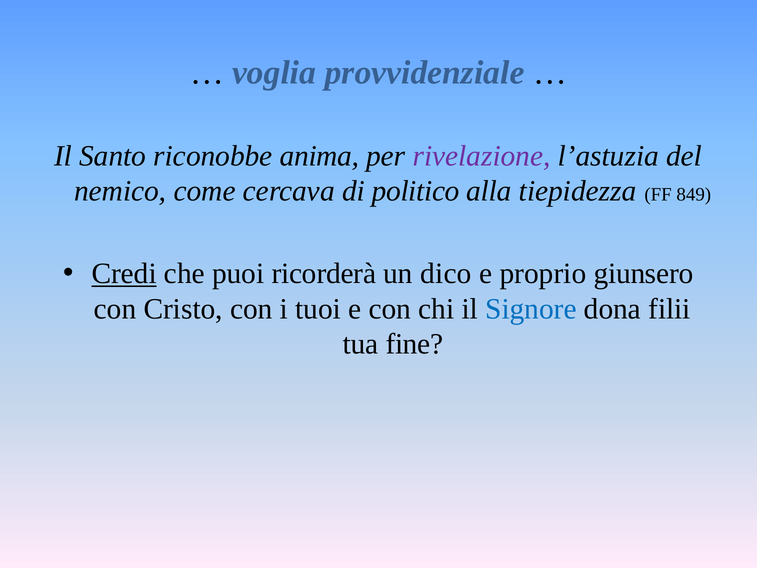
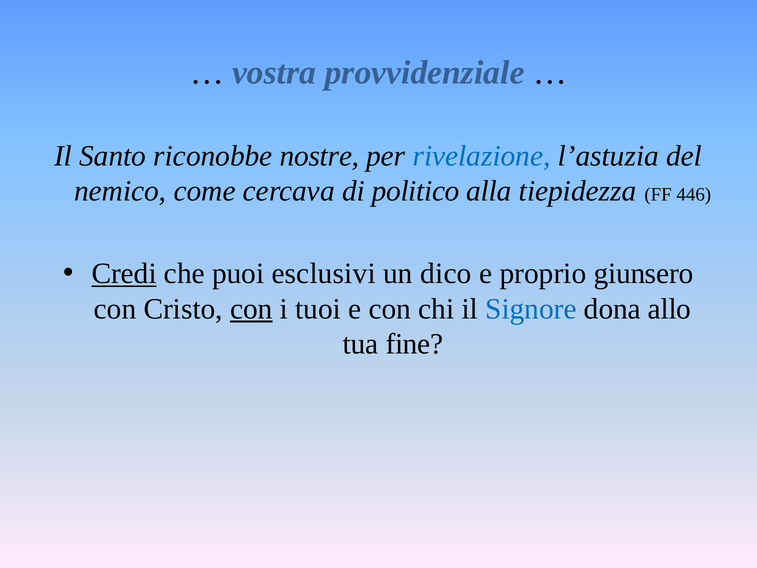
voglia: voglia -> vostra
anima: anima -> nostre
rivelazione colour: purple -> blue
849: 849 -> 446
ricorderà: ricorderà -> esclusivi
con at (251, 309) underline: none -> present
filii: filii -> allo
